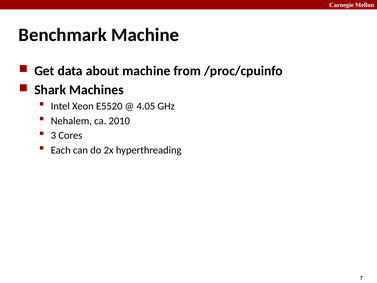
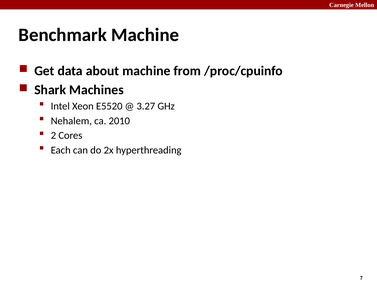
4.05: 4.05 -> 3.27
3: 3 -> 2
